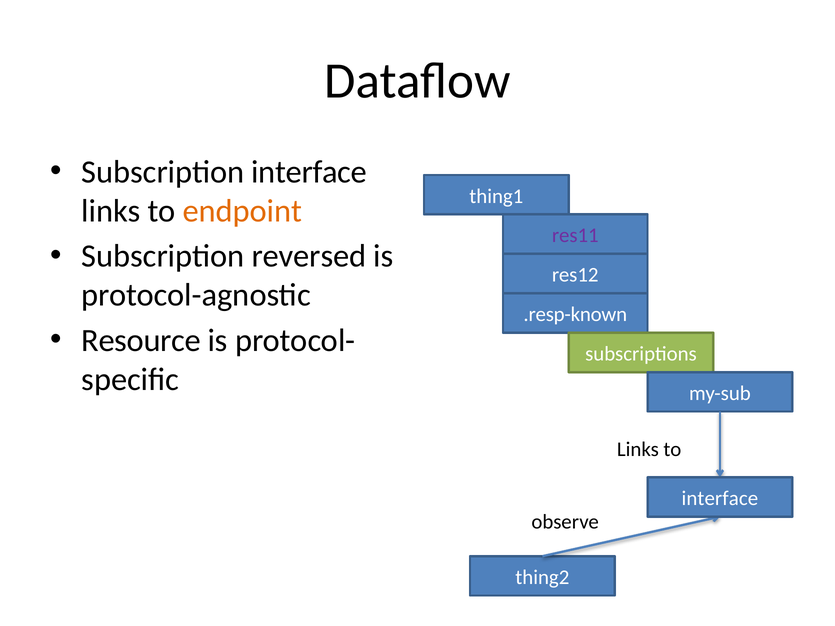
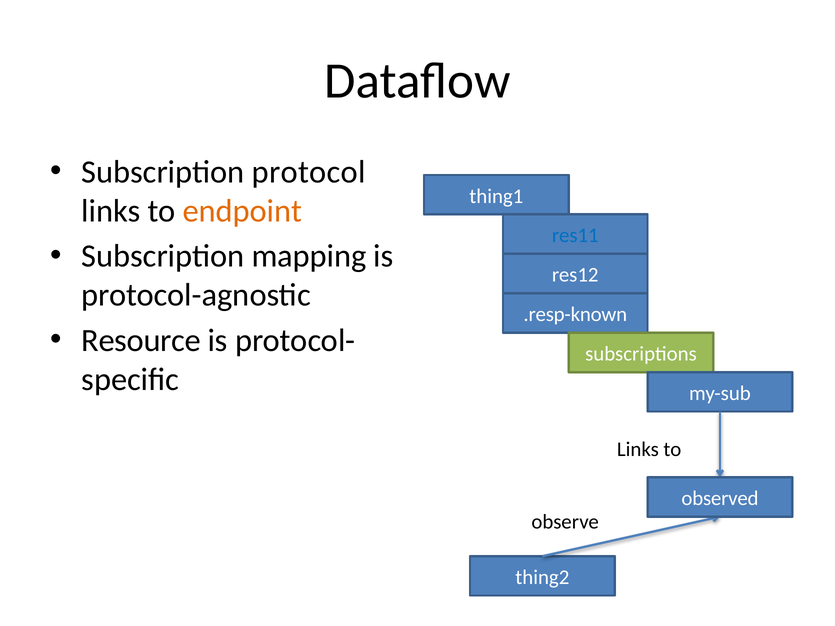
Subscription interface: interface -> protocol
res11 colour: purple -> blue
reversed: reversed -> mapping
interface at (720, 499): interface -> observed
